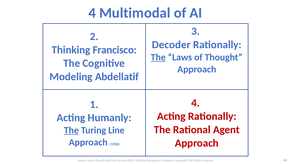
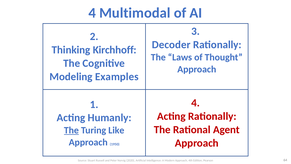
Francisco: Francisco -> Kirchhoff
The at (158, 57) underline: present -> none
Abdellatif: Abdellatif -> Examples
Line: Line -> Like
